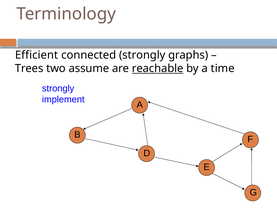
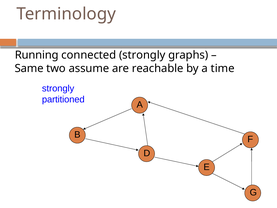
Efficient: Efficient -> Running
Trees: Trees -> Same
reachable underline: present -> none
implement: implement -> partitioned
